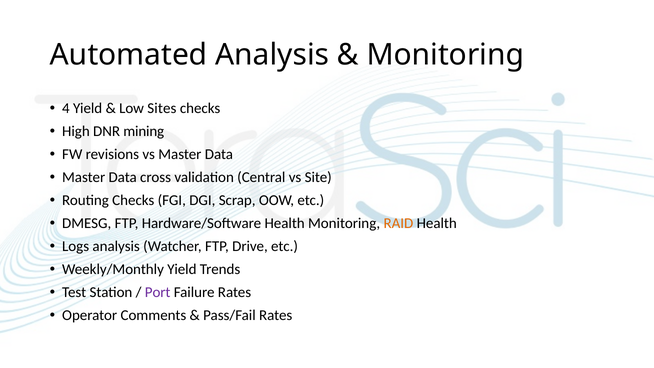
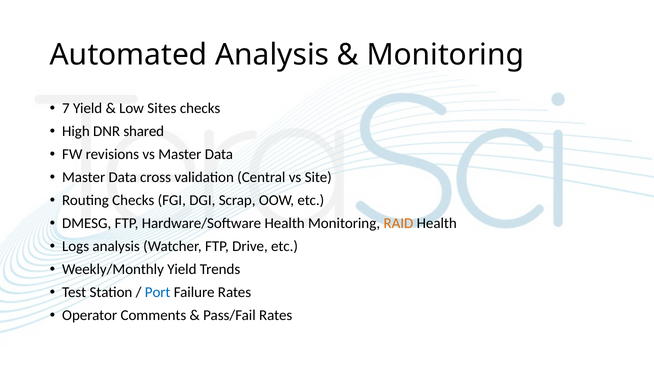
4: 4 -> 7
mining: mining -> shared
Port colour: purple -> blue
